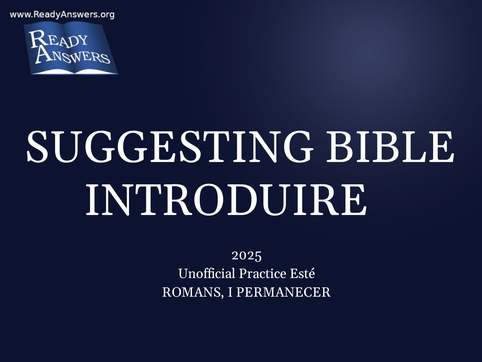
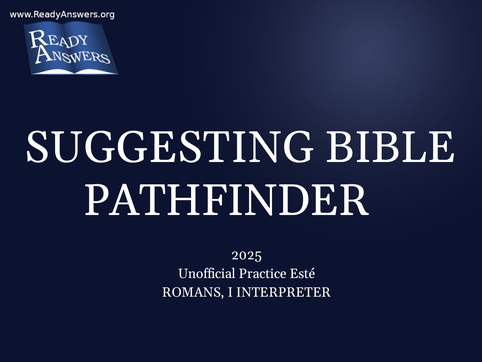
INTRODUIRE: INTRODUIRE -> PATHFINDER
PERMANECER: PERMANECER -> INTERPRETER
